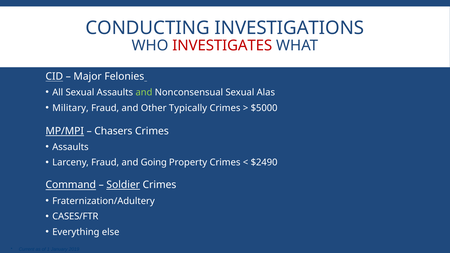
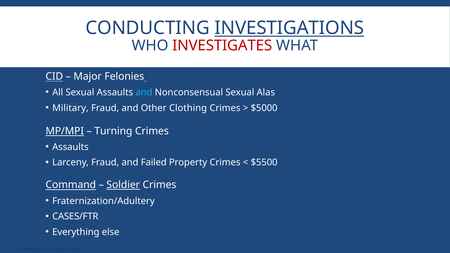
INVESTIGATIONS underline: none -> present
and at (144, 93) colour: light green -> light blue
Typically: Typically -> Clothing
Chasers: Chasers -> Turning
Going: Going -> Failed
$2490: $2490 -> $5500
